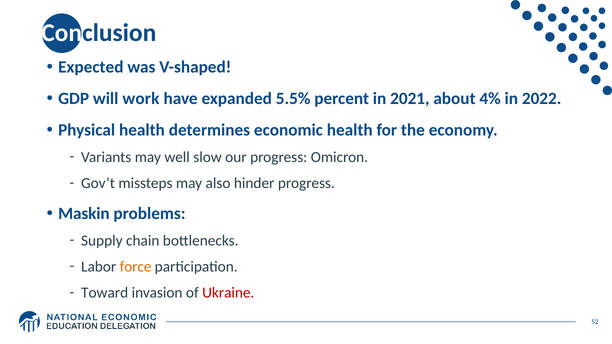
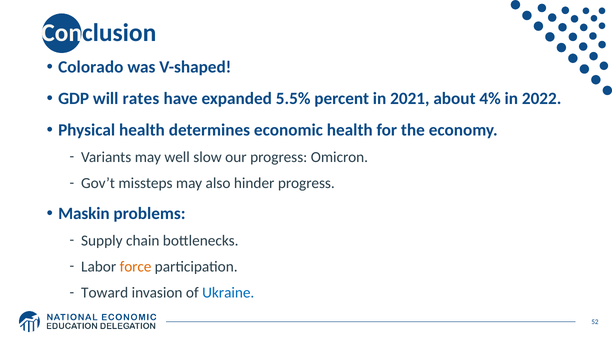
Expected: Expected -> Colorado
work: work -> rates
Ukraine colour: red -> blue
